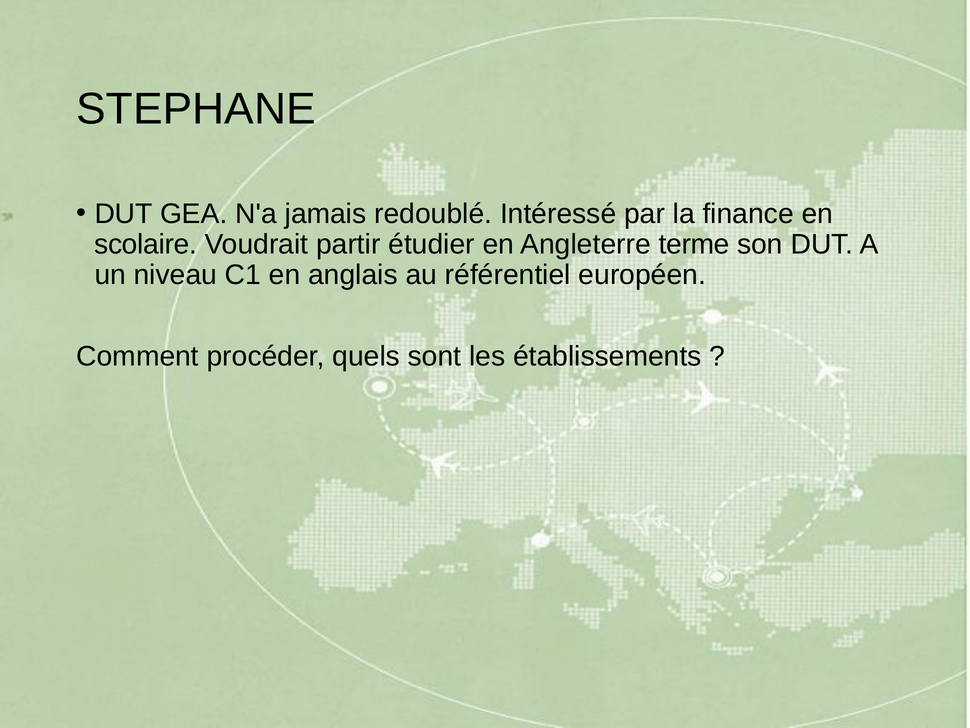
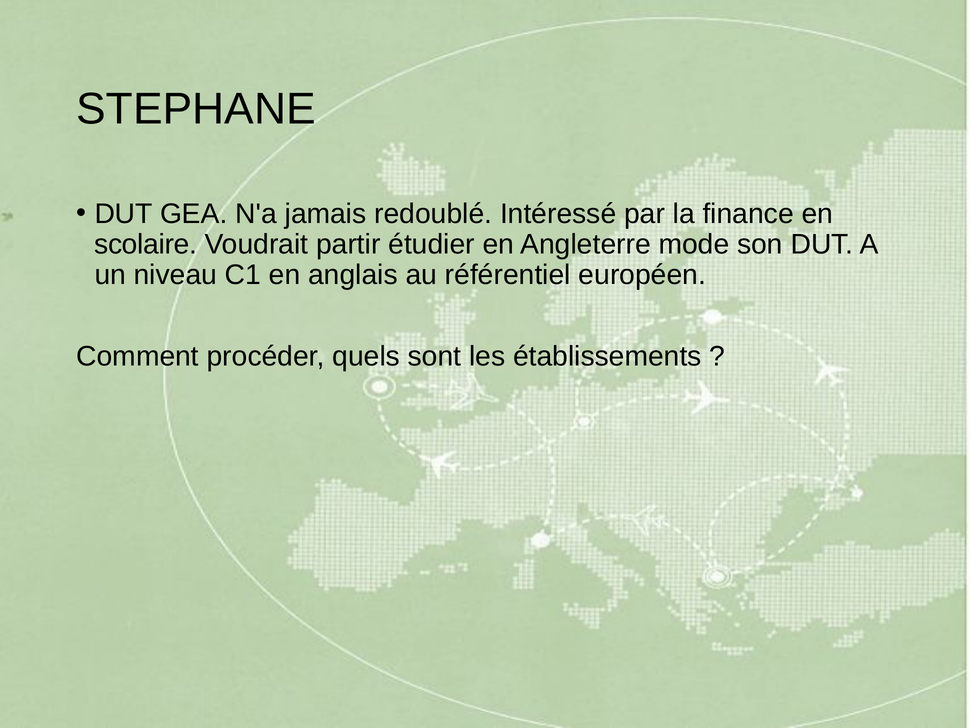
terme: terme -> mode
